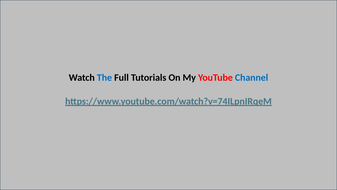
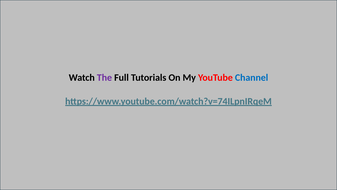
The colour: blue -> purple
